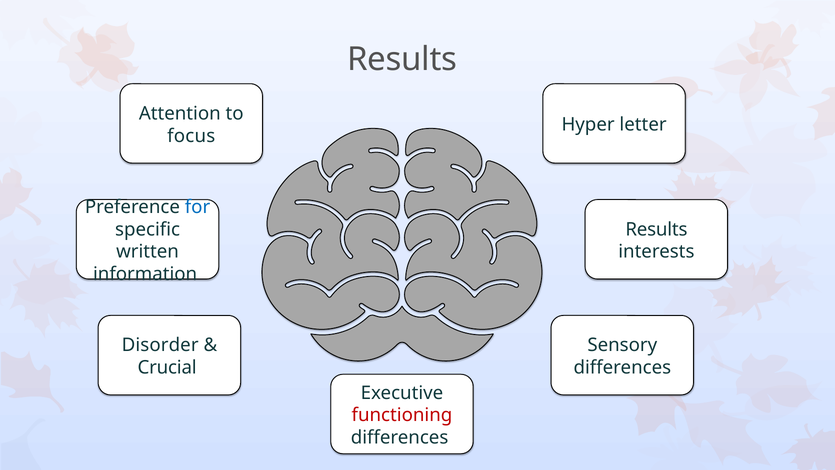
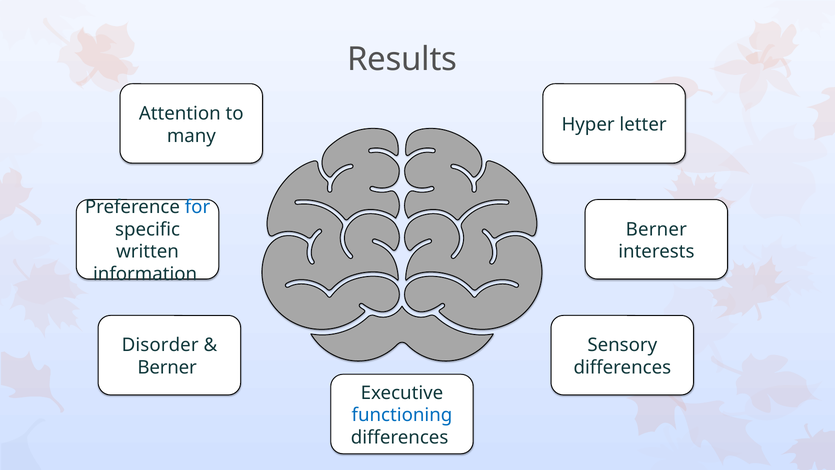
focus: focus -> many
Results at (656, 229): Results -> Berner
Crucial at (167, 367): Crucial -> Berner
functioning colour: red -> blue
